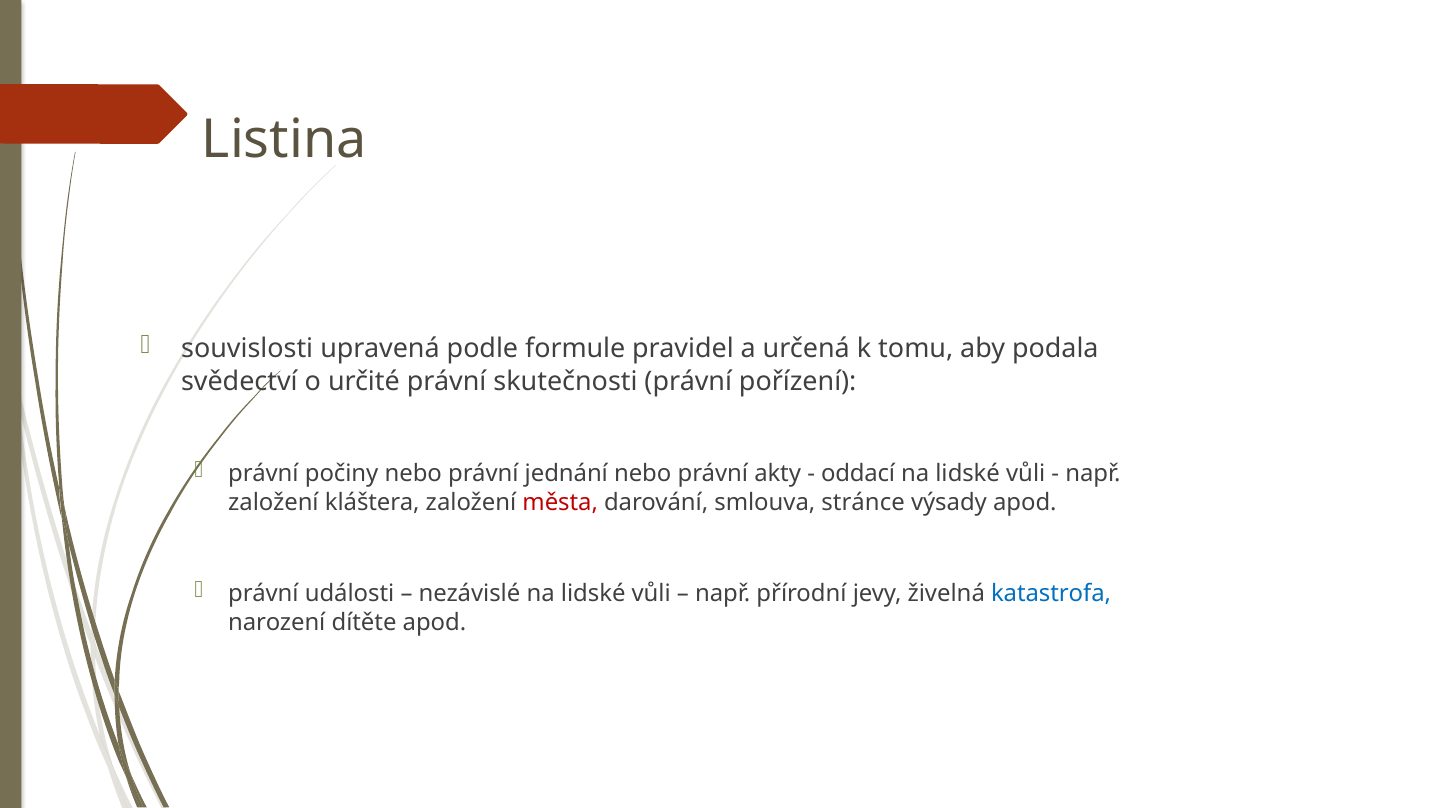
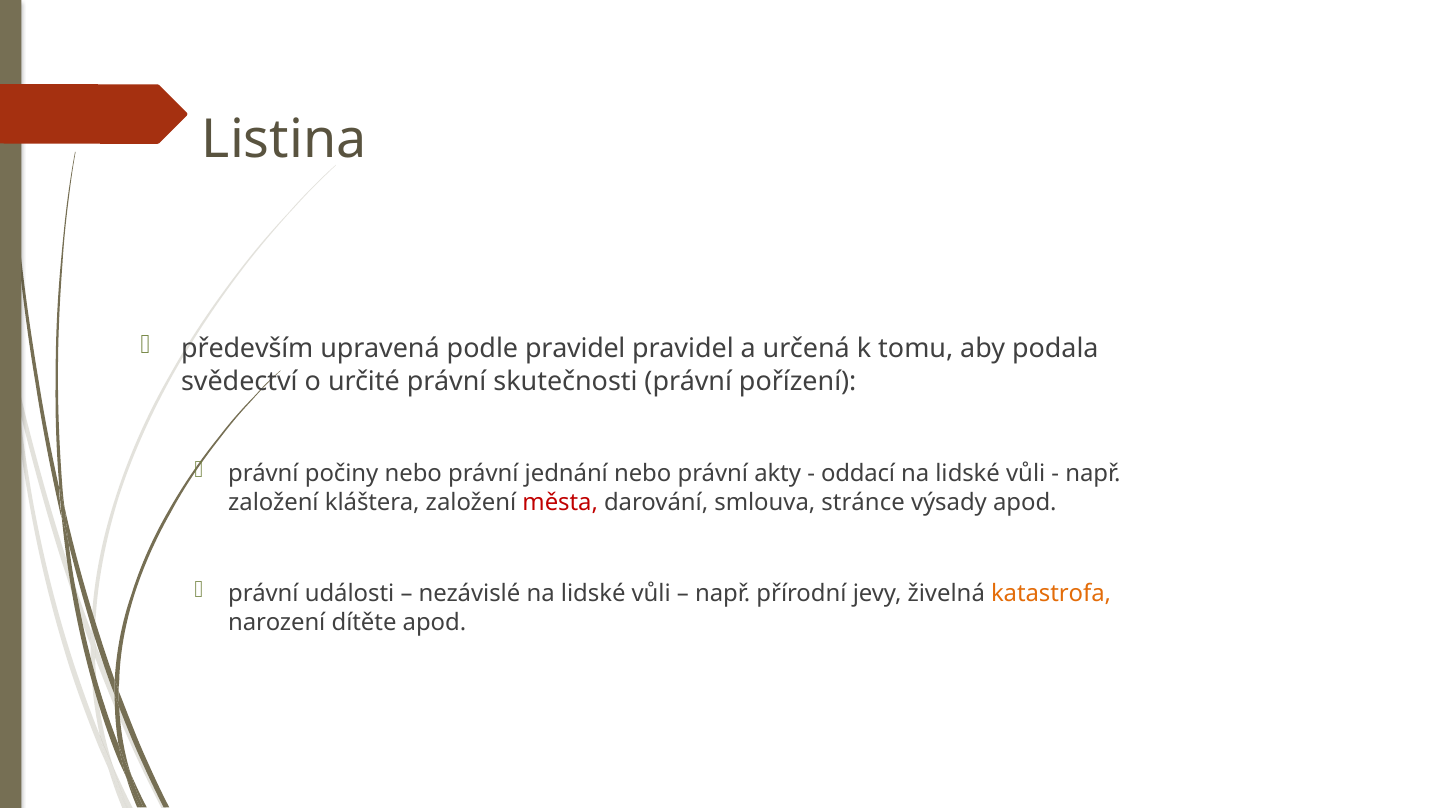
souvislosti: souvislosti -> především
podle formule: formule -> pravidel
katastrofa colour: blue -> orange
